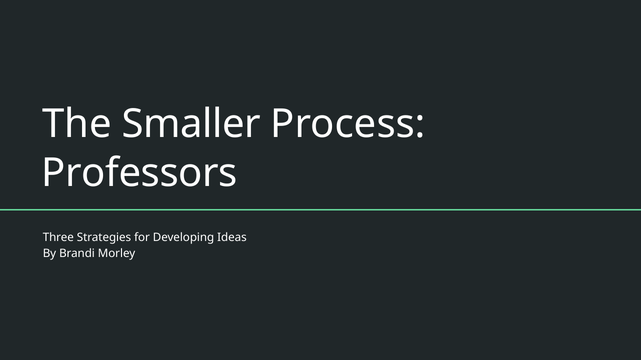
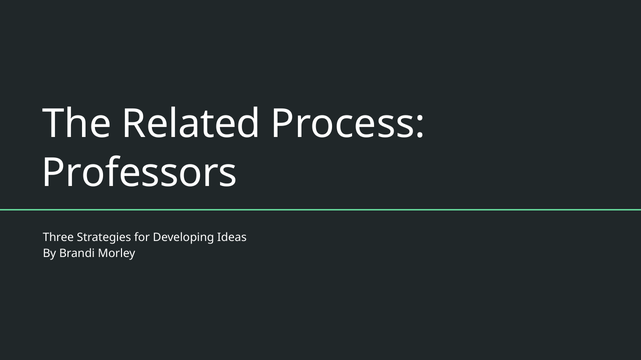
Smaller: Smaller -> Related
